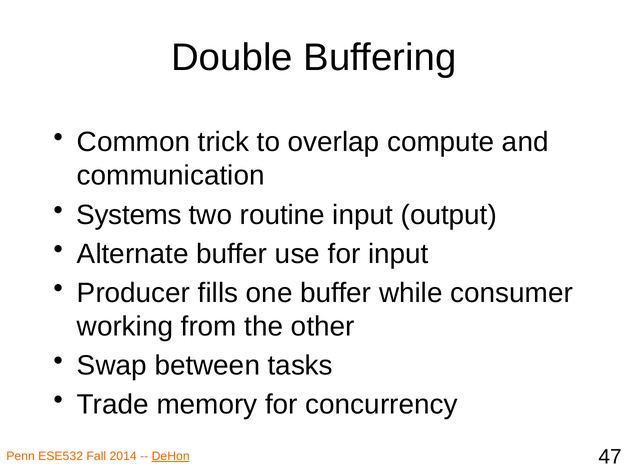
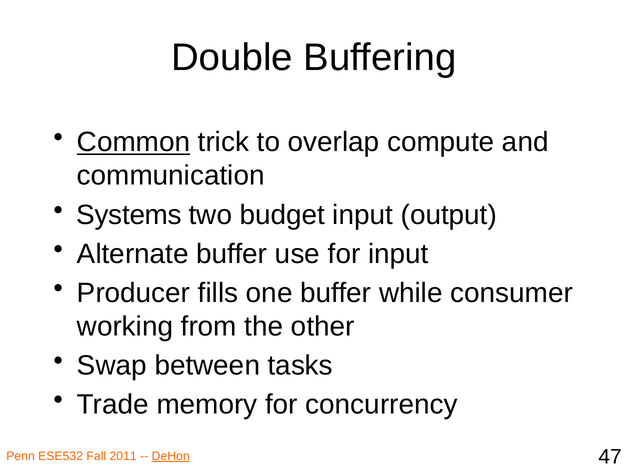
Common underline: none -> present
routine: routine -> budget
2014: 2014 -> 2011
